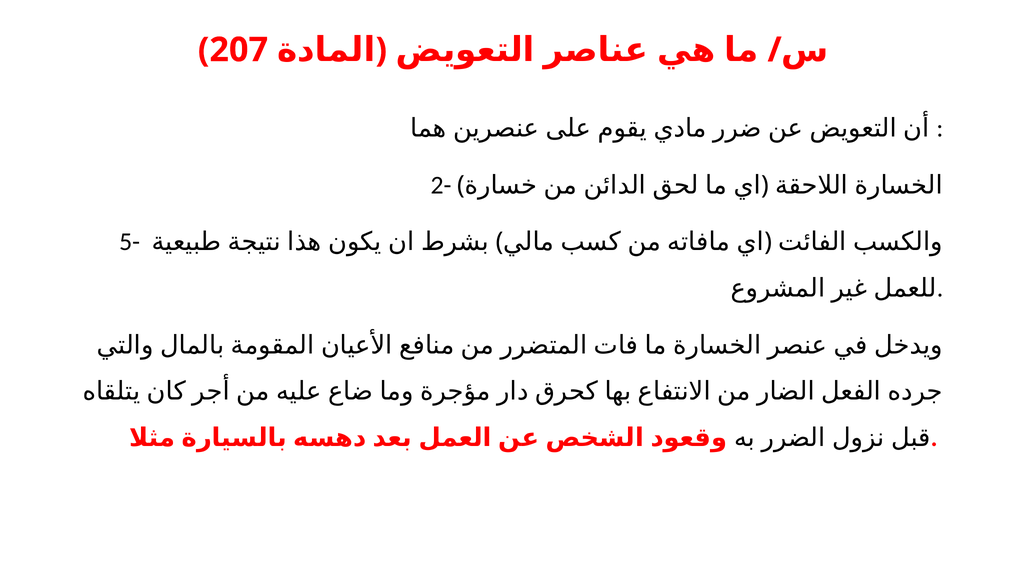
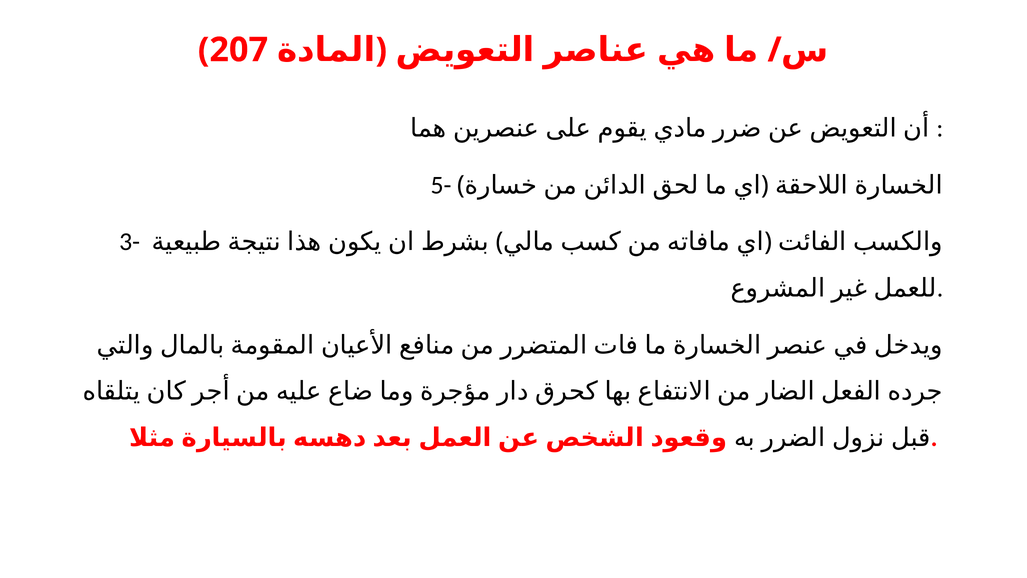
2-: 2- -> 5-
5-: 5- -> 3-
